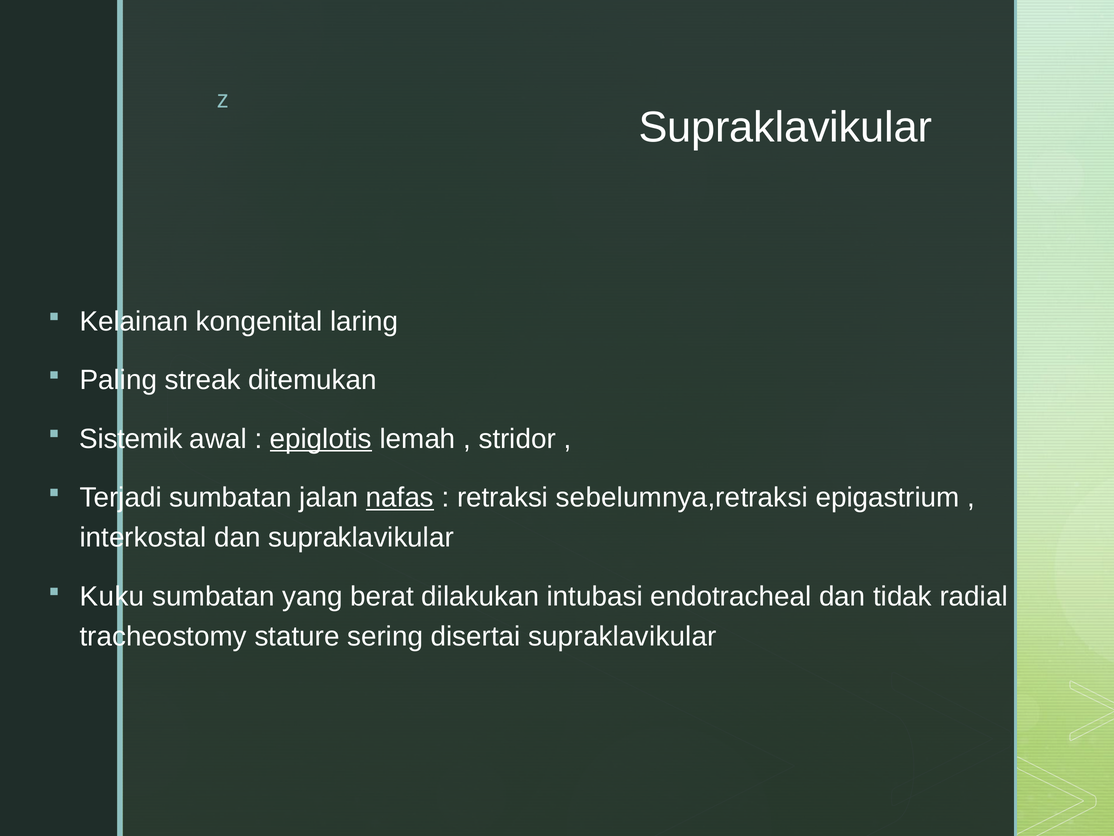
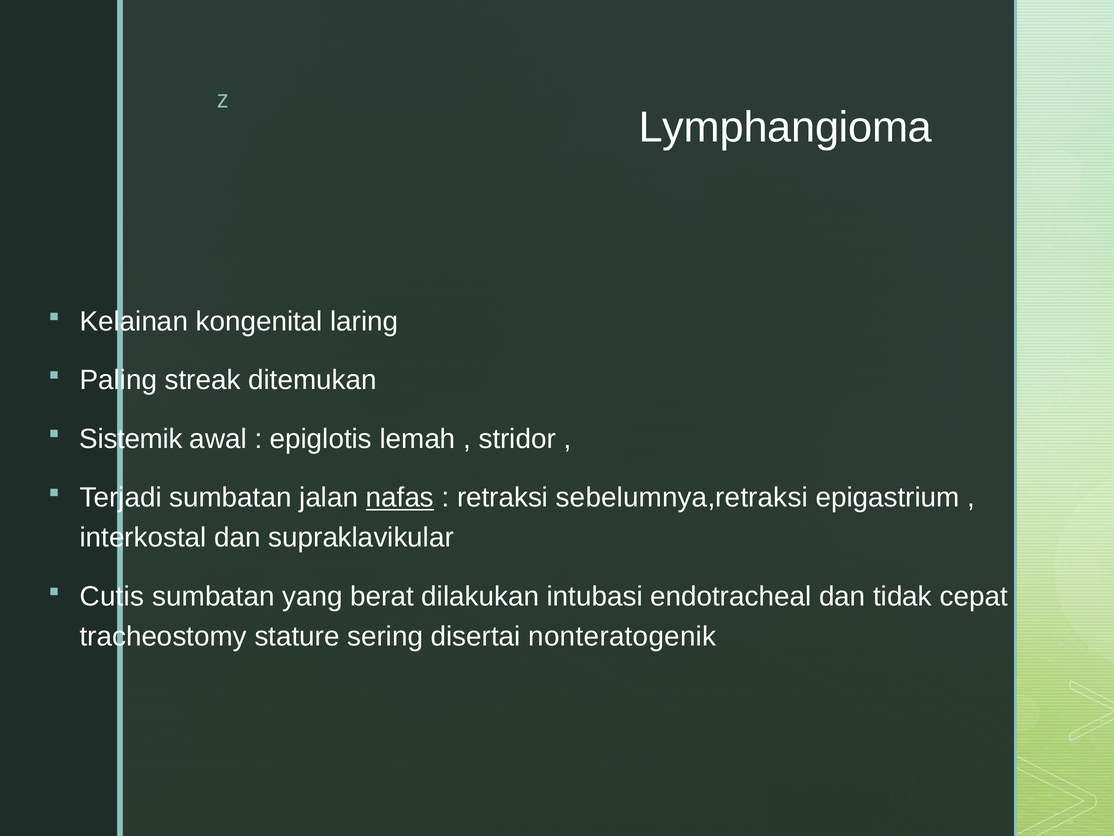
Supraklavikular at (785, 127): Supraklavikular -> Lymphangioma
epiglotis underline: present -> none
Kuku: Kuku -> Cutis
radial: radial -> cepat
disertai supraklavikular: supraklavikular -> nonteratogenik
